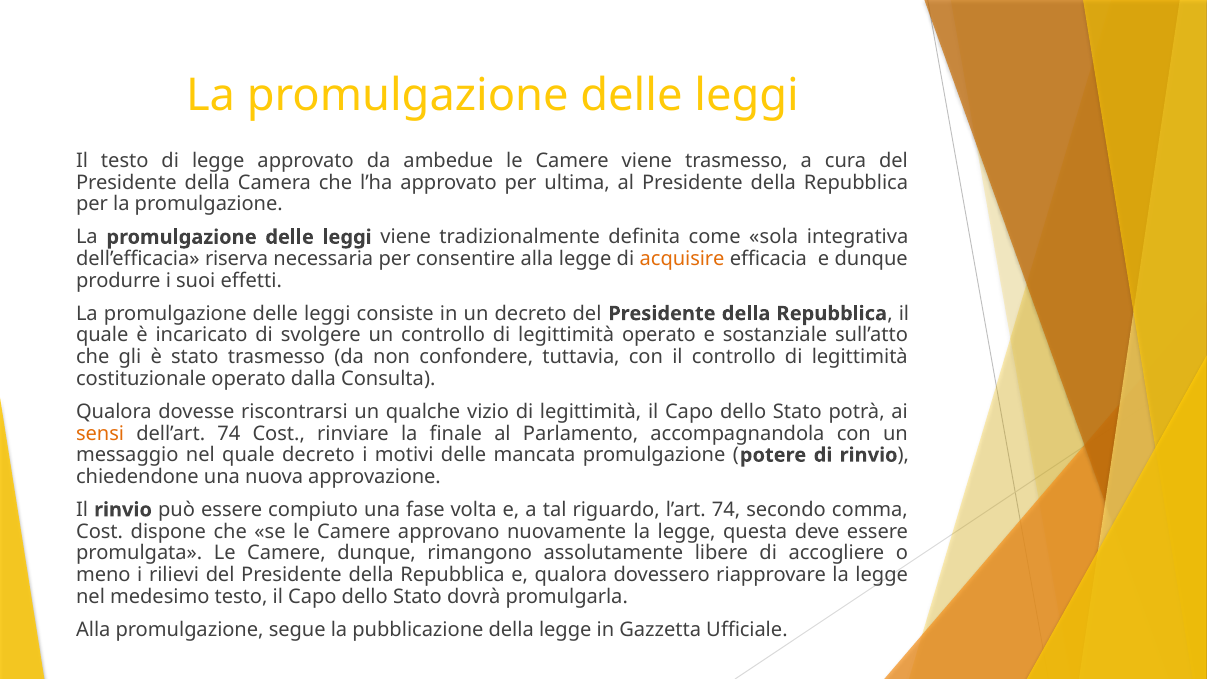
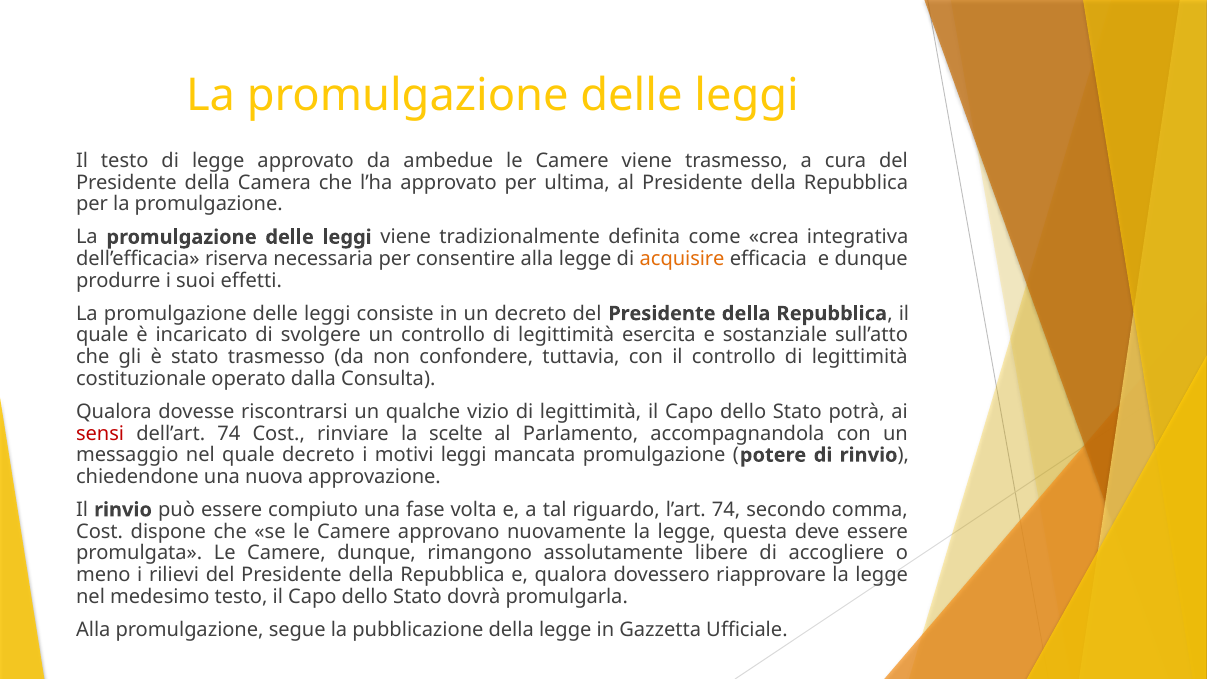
sola: sola -> crea
legittimità operato: operato -> esercita
sensi colour: orange -> red
finale: finale -> scelte
motivi delle: delle -> leggi
